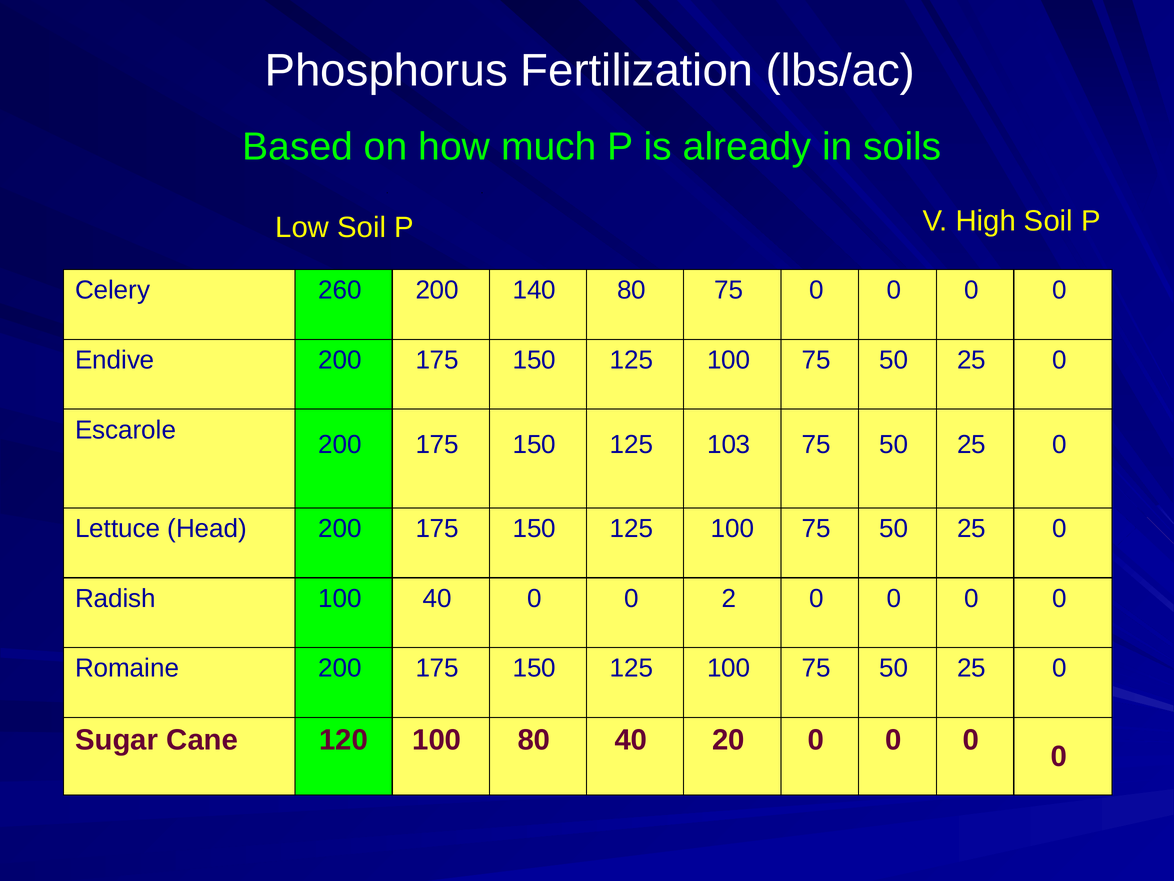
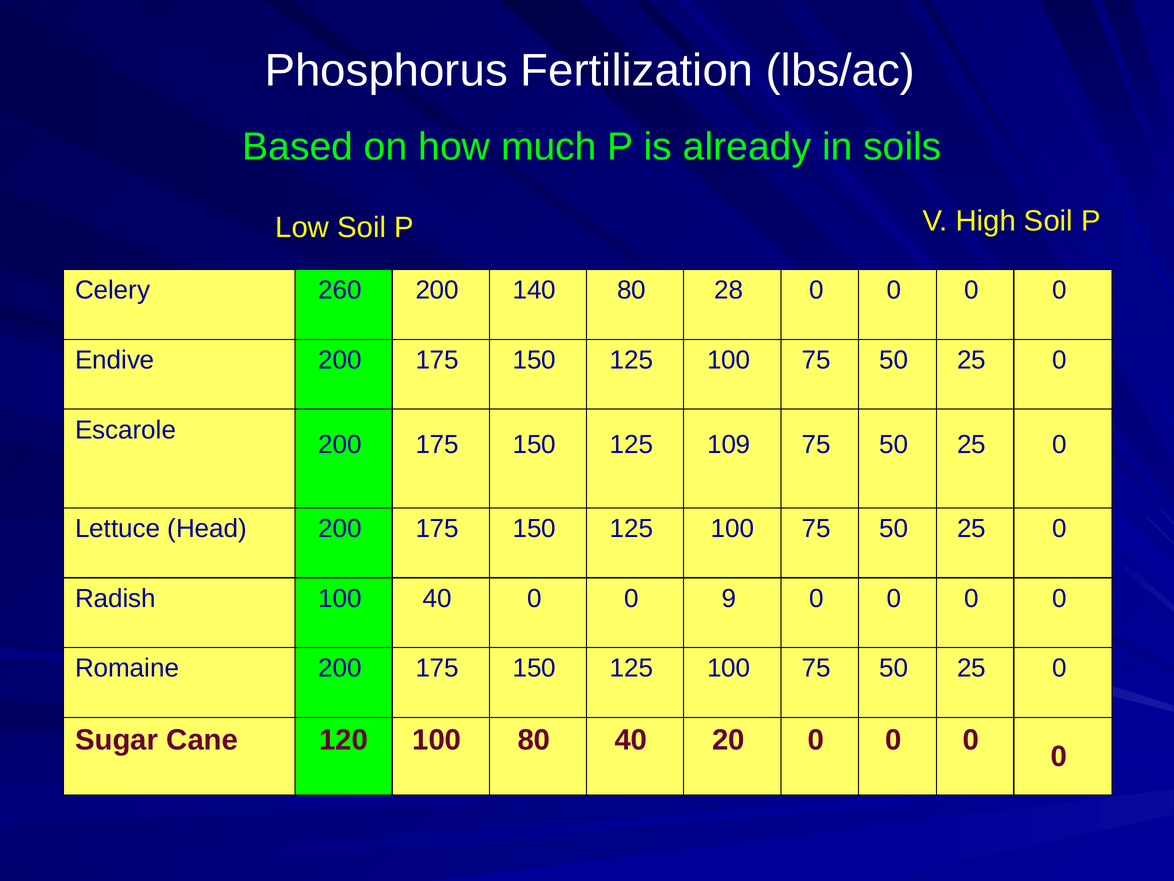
80 75: 75 -> 28
103: 103 -> 109
2: 2 -> 9
